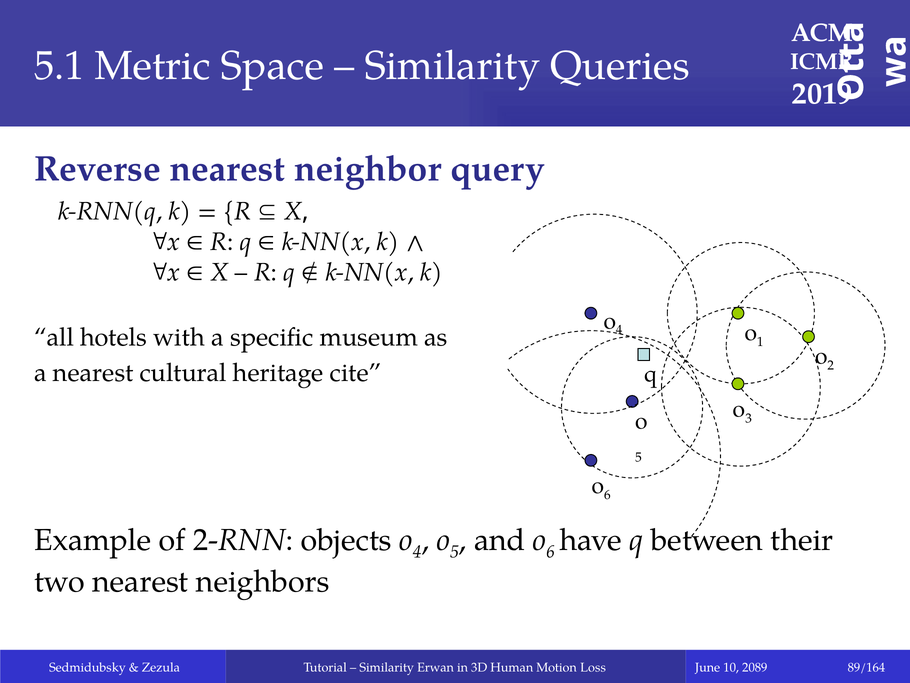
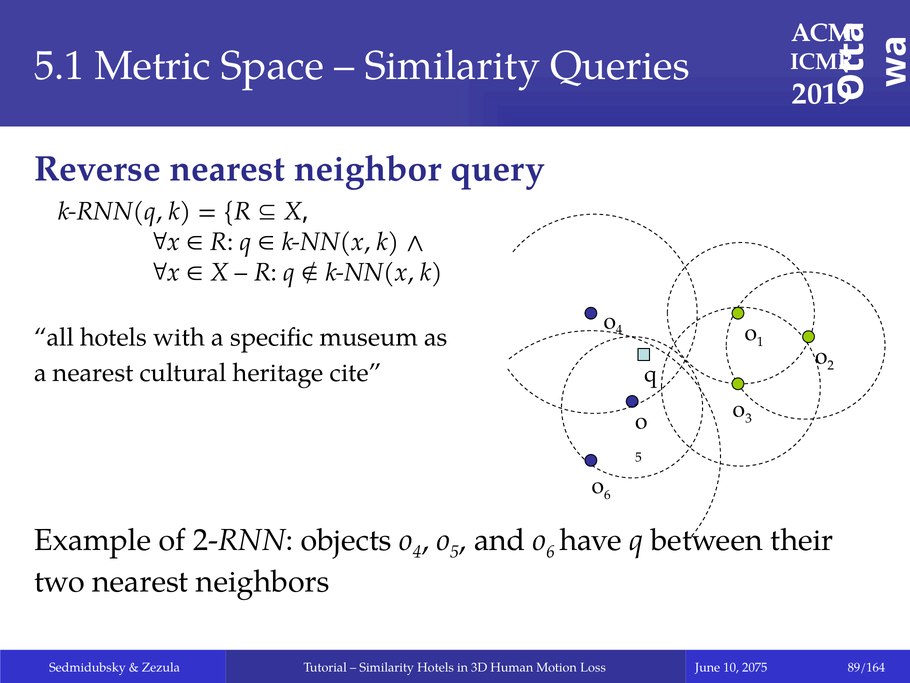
Similarity Erwan: Erwan -> Hotels
2089: 2089 -> 2075
